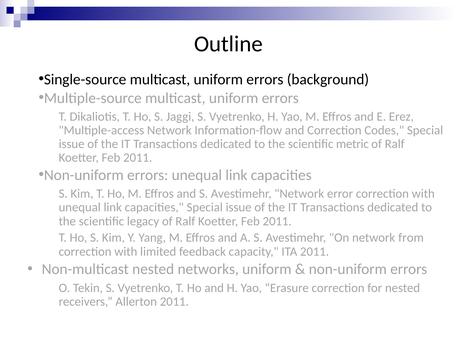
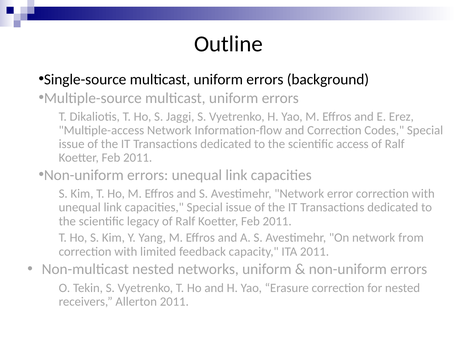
metric: metric -> access
